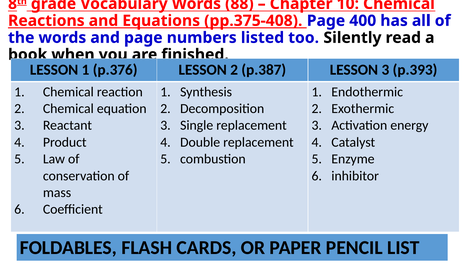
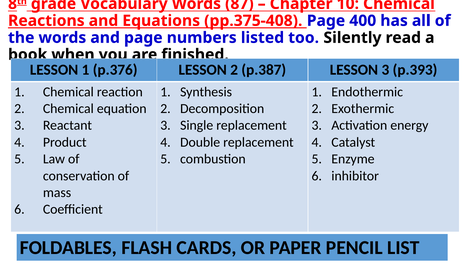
88: 88 -> 87
